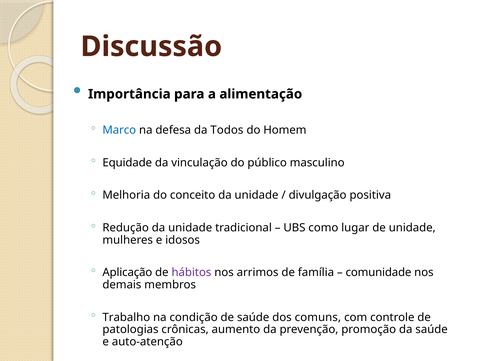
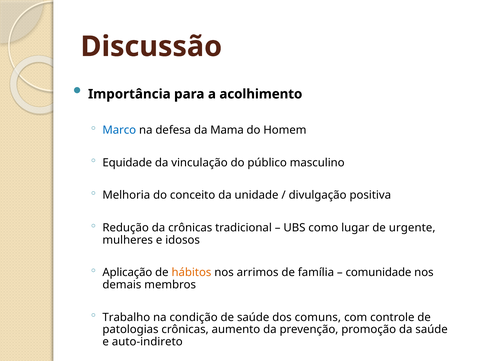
alimentação: alimentação -> acolhimento
Todos: Todos -> Mama
Redução da unidade: unidade -> crônicas
de unidade: unidade -> urgente
hábitos colour: purple -> orange
auto-atenção: auto-atenção -> auto-indireto
